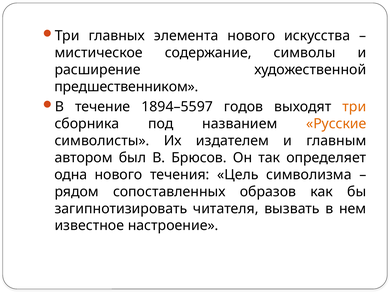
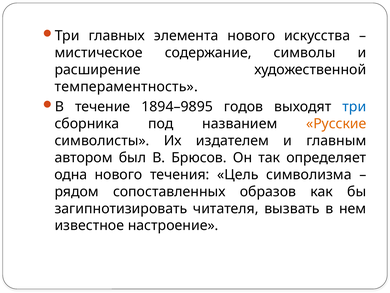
предшественником: предшественником -> темпераментность
1894–5597: 1894–5597 -> 1894–9895
три at (354, 107) colour: orange -> blue
